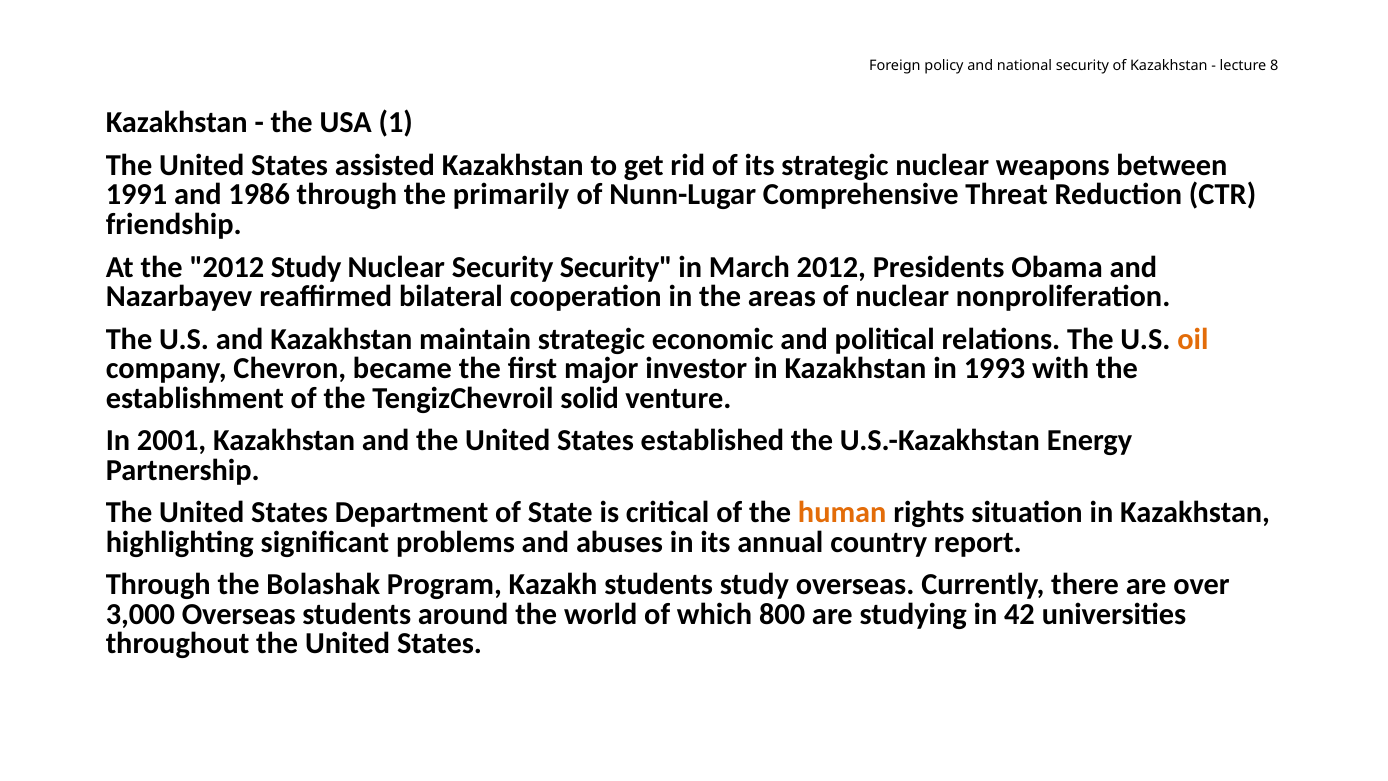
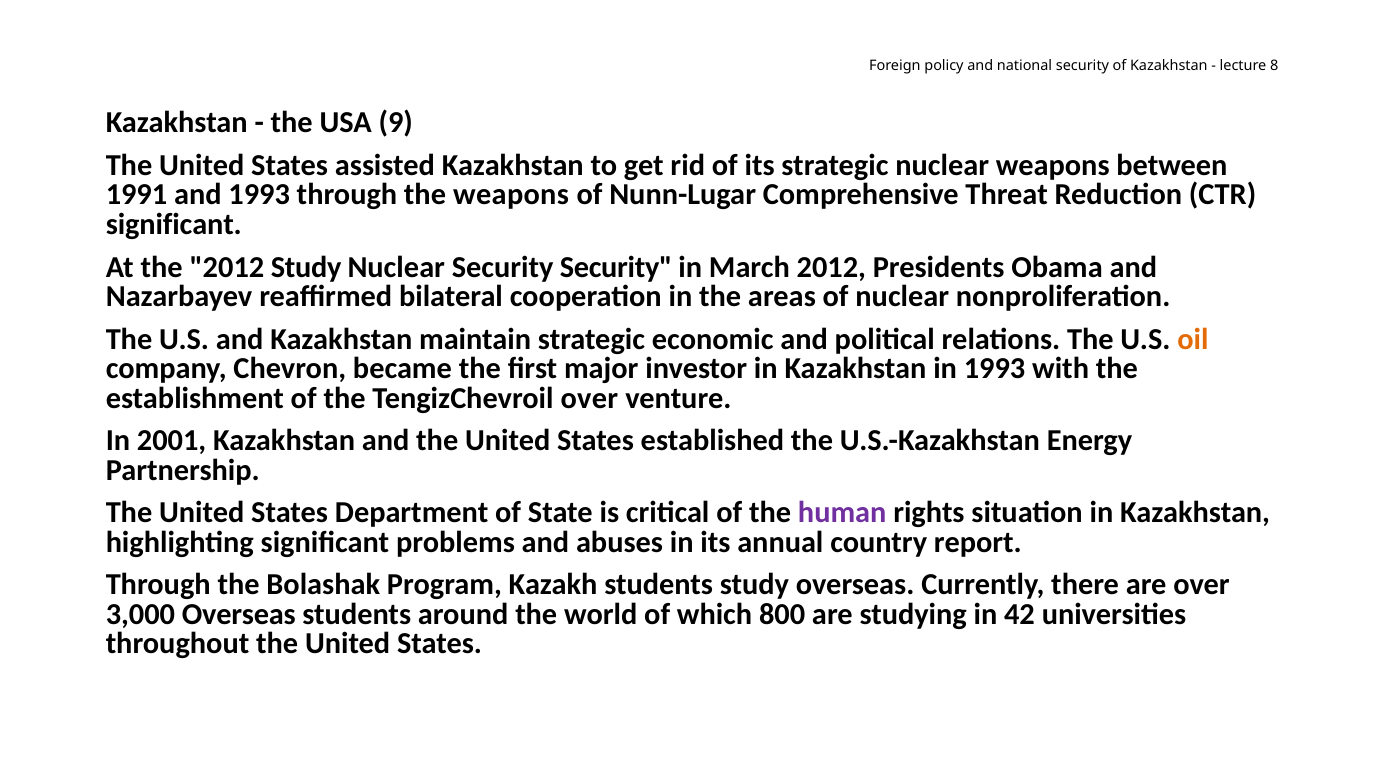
1: 1 -> 9
and 1986: 1986 -> 1993
the primarily: primarily -> weapons
friendship at (174, 224): friendship -> significant
TengizChevroil solid: solid -> over
human colour: orange -> purple
